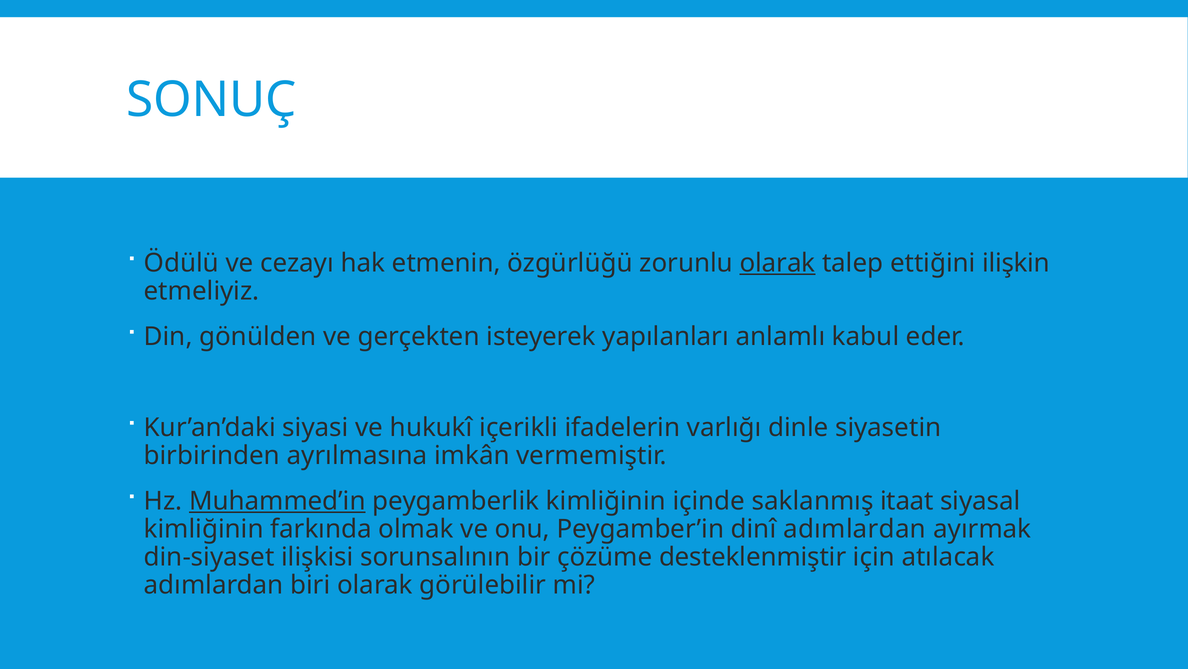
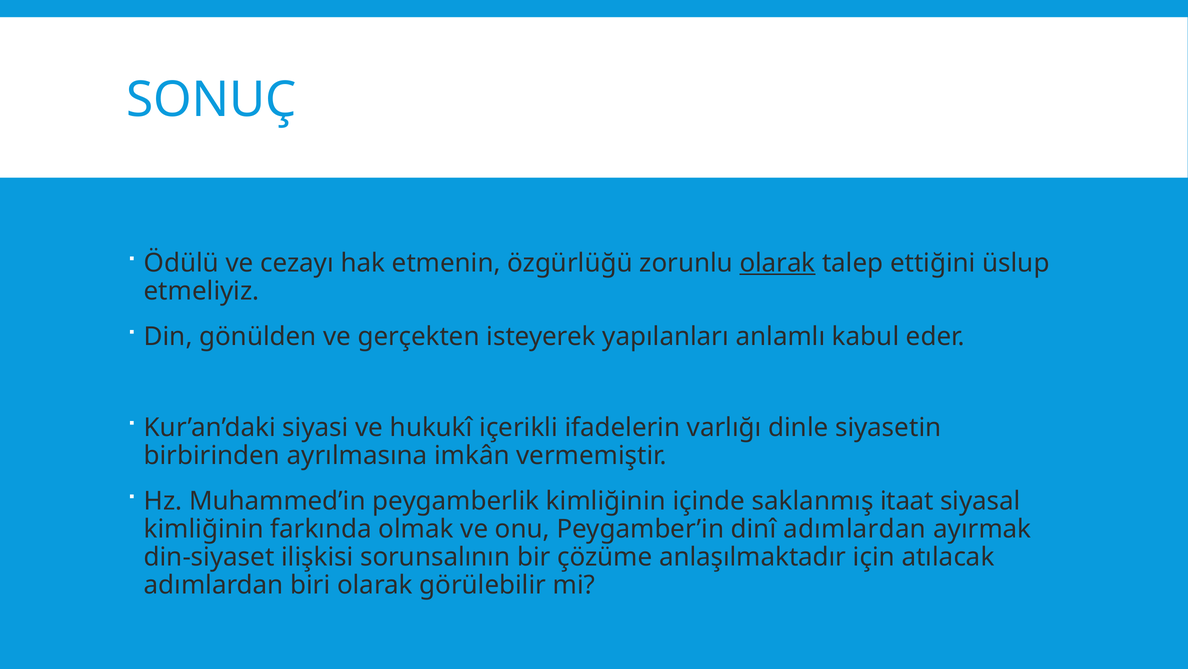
ilişkin: ilişkin -> üslup
Muhammed’in underline: present -> none
desteklenmiştir: desteklenmiştir -> anlaşılmaktadır
